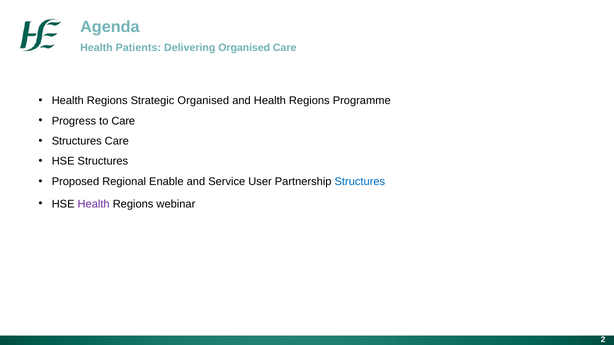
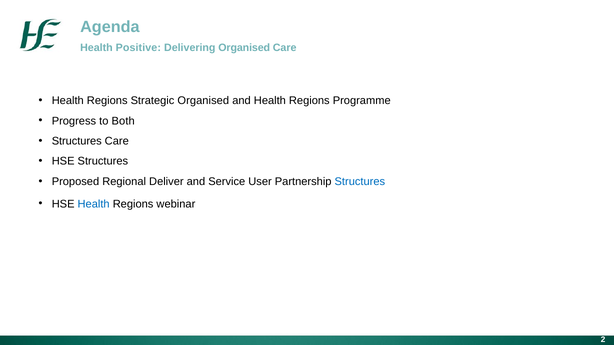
Patients: Patients -> Positive
to Care: Care -> Both
Enable: Enable -> Deliver
Health at (94, 204) colour: purple -> blue
